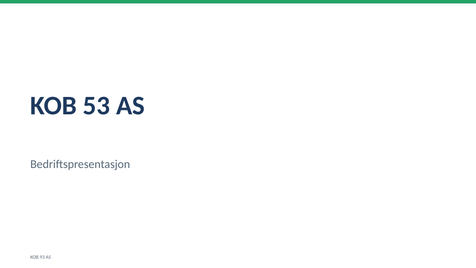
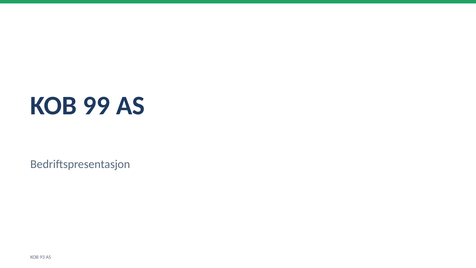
53: 53 -> 99
